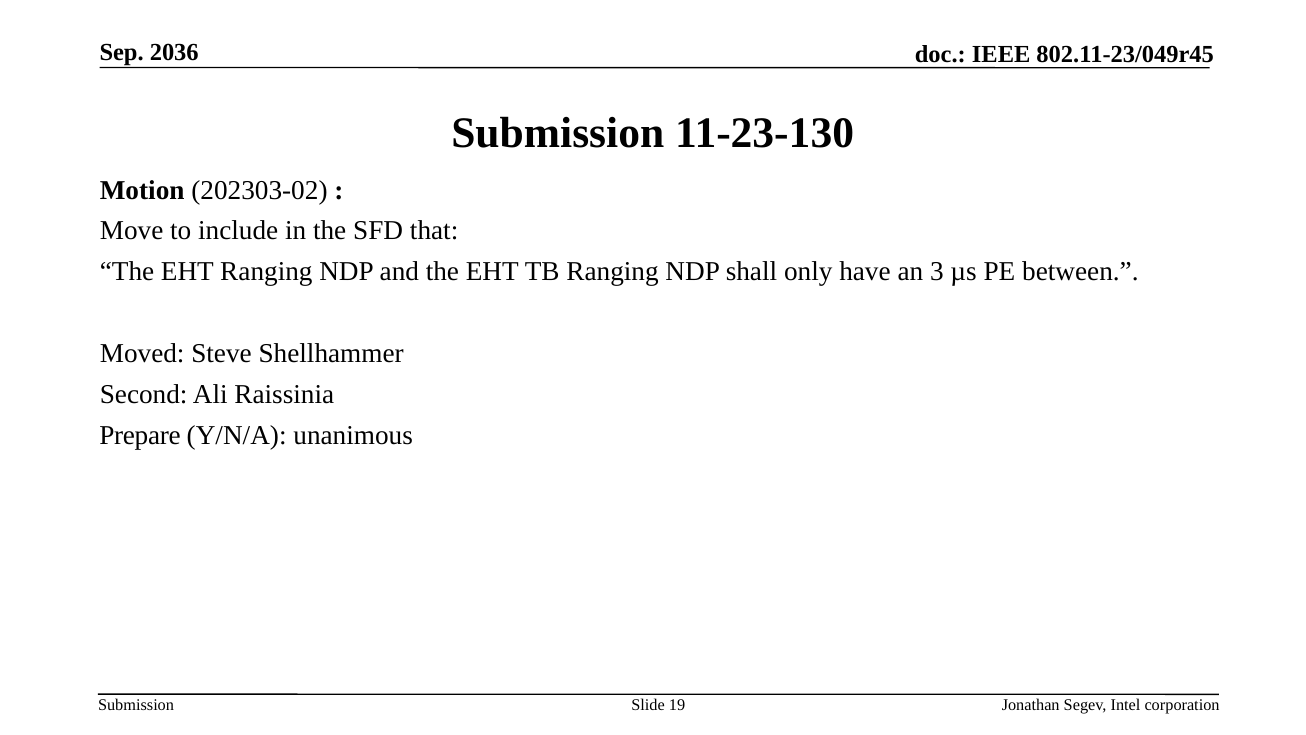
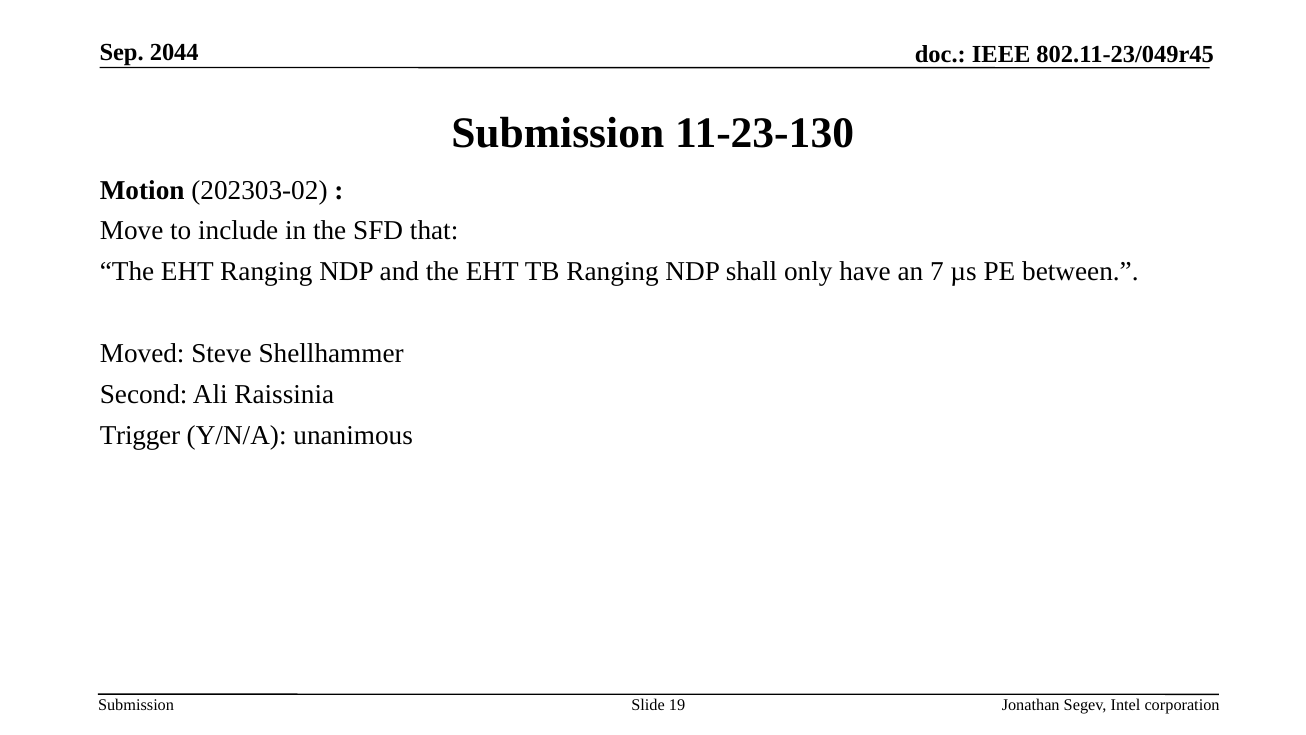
2036: 2036 -> 2044
3: 3 -> 7
Prepare: Prepare -> Trigger
